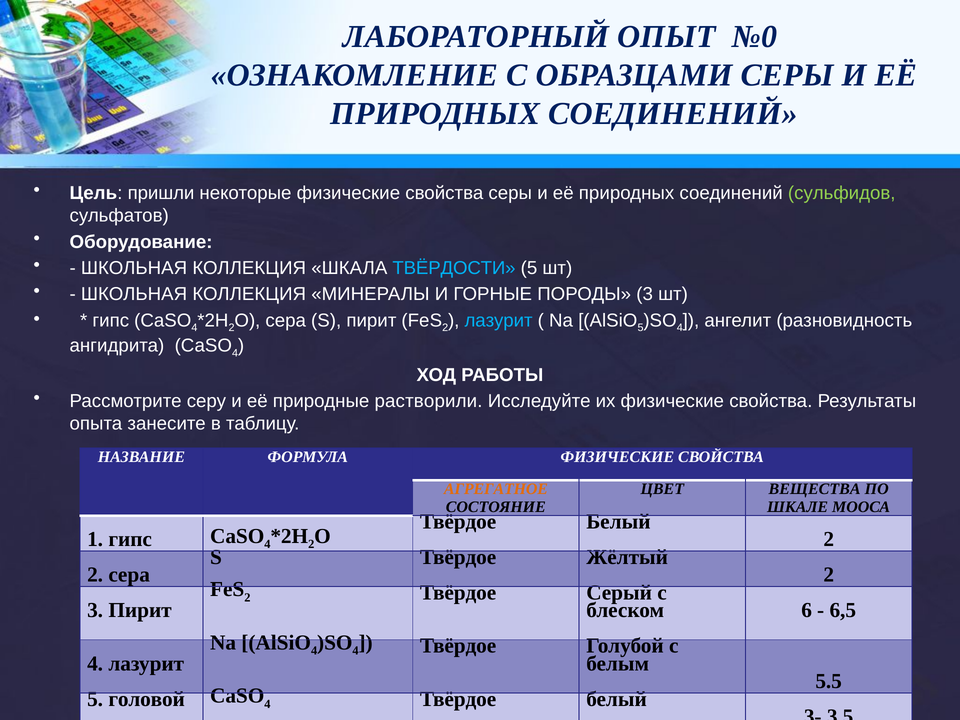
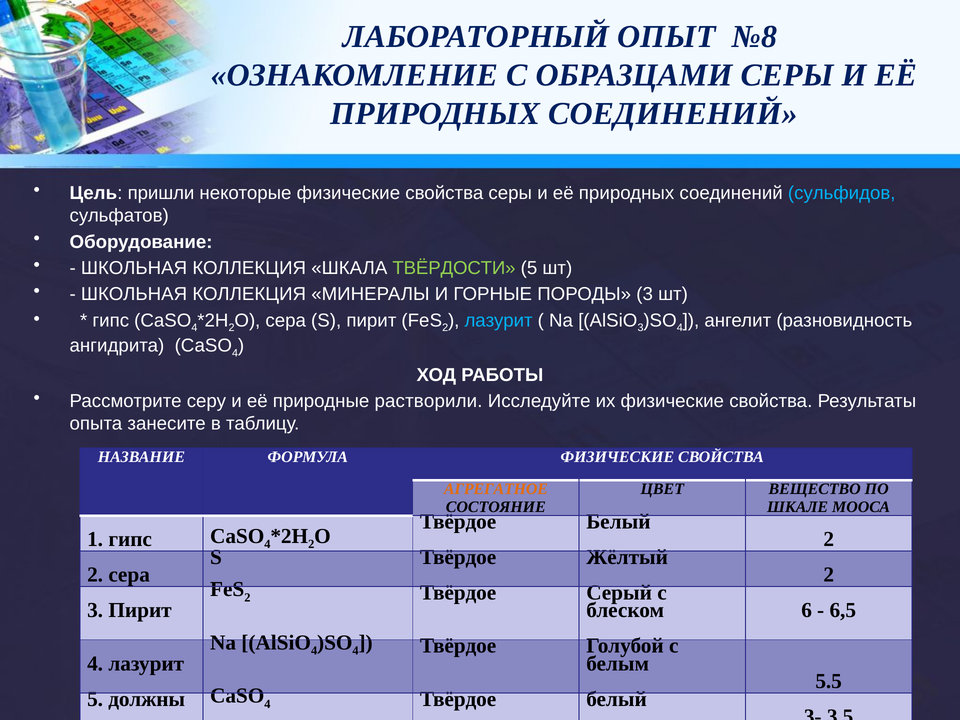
№0: №0 -> №8
сульфидов colour: light green -> light blue
ТВЁРДОСТИ colour: light blue -> light green
5 at (641, 328): 5 -> 3
ВЕЩЕСТВА: ВЕЩЕСТВА -> ВЕЩЕСТВО
головой: головой -> должны
